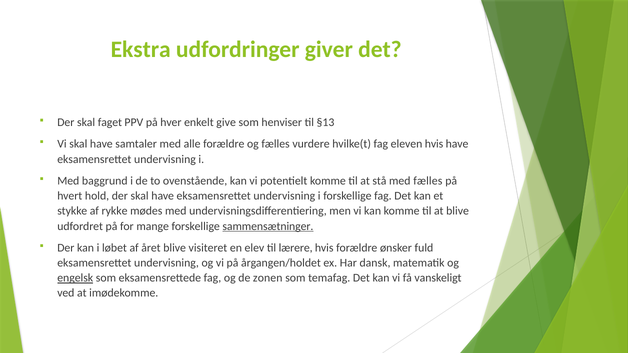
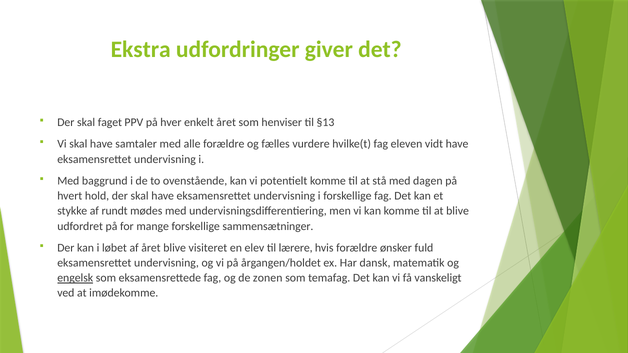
enkelt give: give -> året
eleven hvis: hvis -> vidt
med fælles: fælles -> dagen
rykke: rykke -> rundt
sammensætninger underline: present -> none
